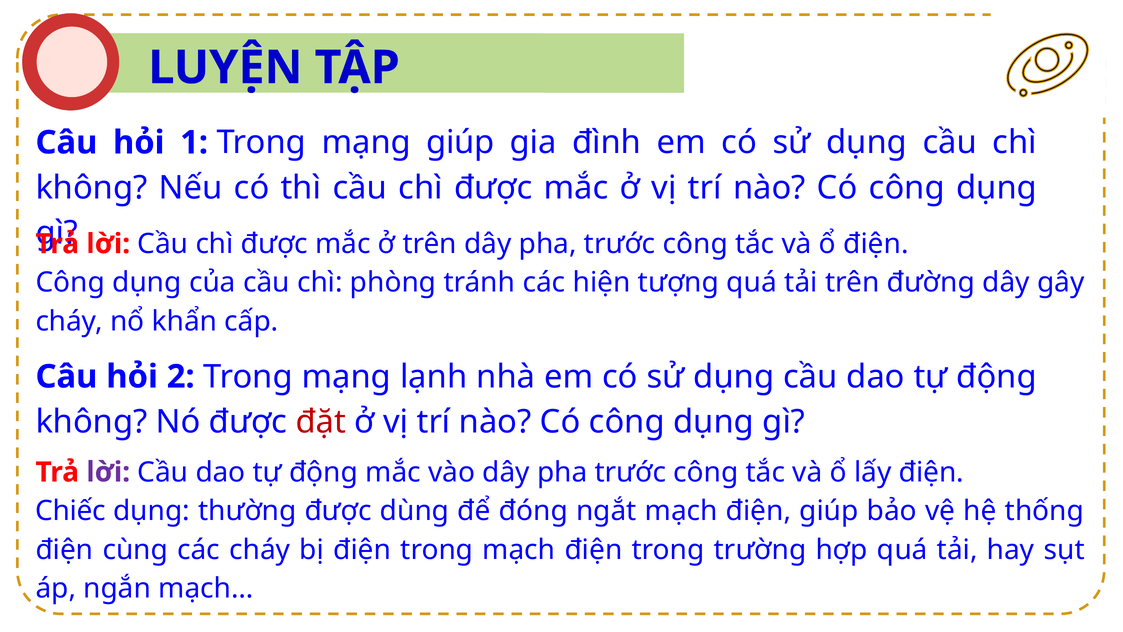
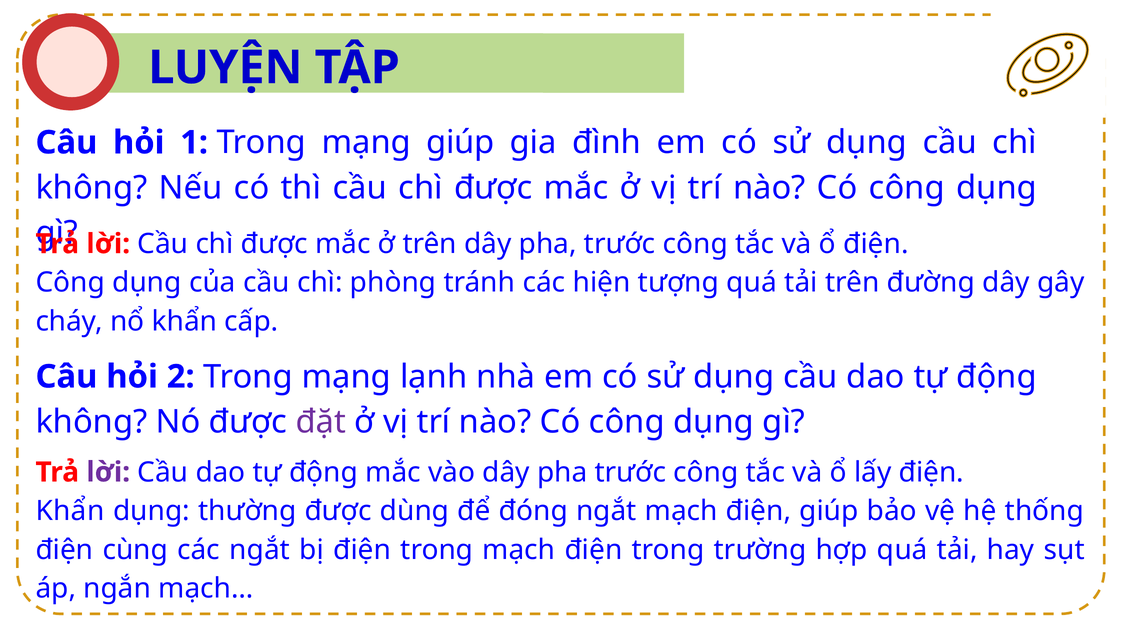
đặt colour: red -> purple
Chiếc at (70, 511): Chiếc -> Khẩn
các cháy: cháy -> ngắt
